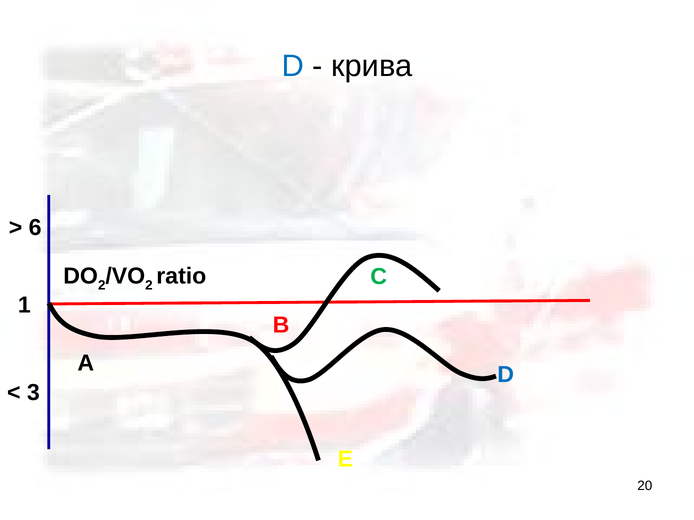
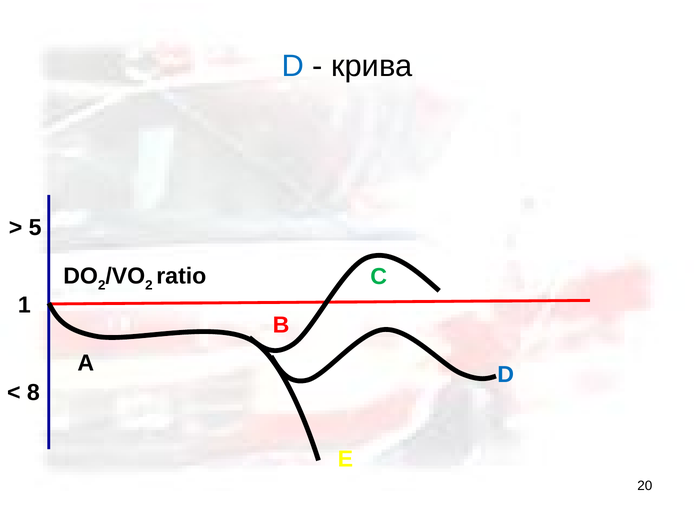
6: 6 -> 5
3: 3 -> 8
